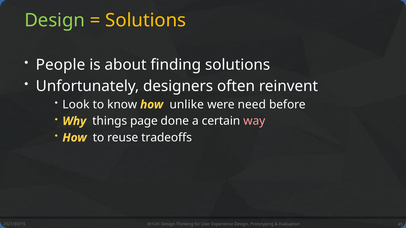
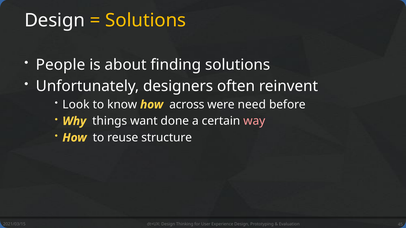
Design at (55, 20) colour: light green -> white
unlike: unlike -> across
page: page -> want
tradeoffs: tradeoffs -> structure
